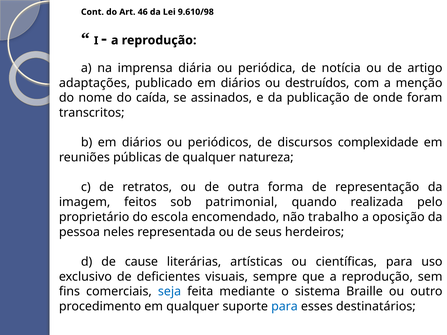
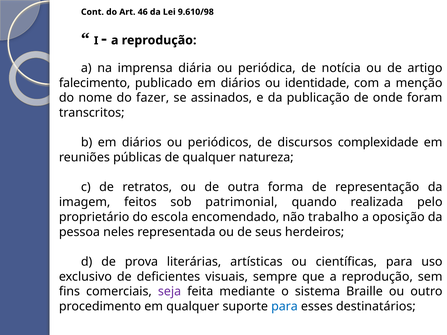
adaptações: adaptações -> falecimento
destruídos: destruídos -> identidade
caída: caída -> fazer
cause: cause -> prova
seja colour: blue -> purple
